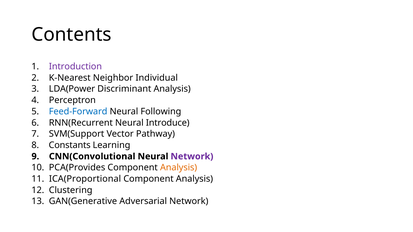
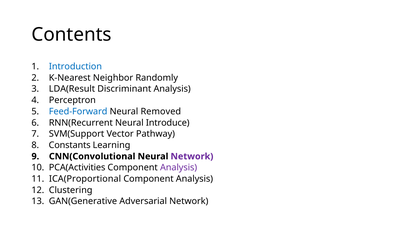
Introduction colour: purple -> blue
Individual: Individual -> Randomly
LDA(Power: LDA(Power -> LDA(Result
Following: Following -> Removed
PCA(Provides: PCA(Provides -> PCA(Activities
Analysis at (179, 168) colour: orange -> purple
